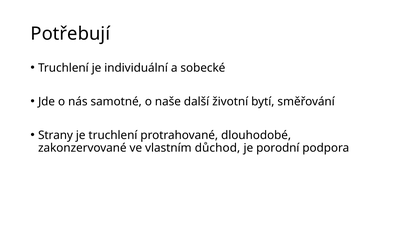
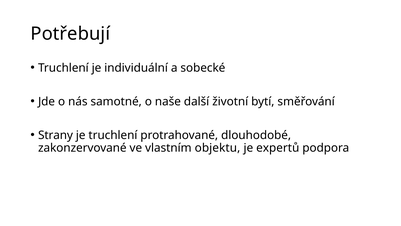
důchod: důchod -> objektu
porodní: porodní -> expertů
